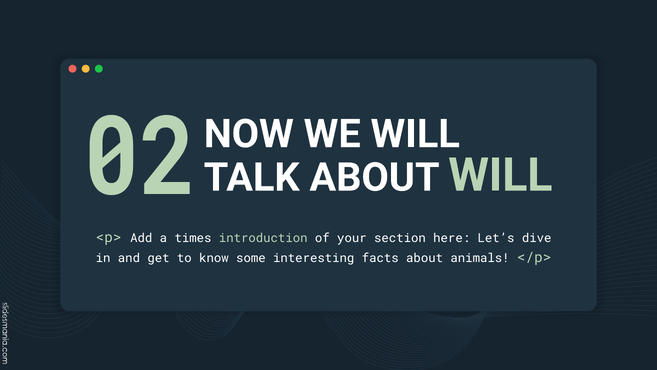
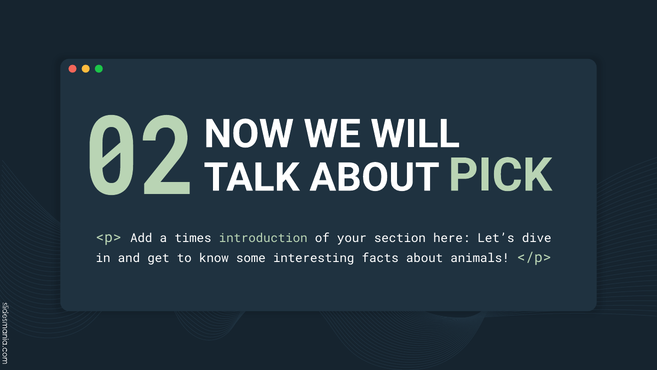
ABOUT WILL: WILL -> PICK
